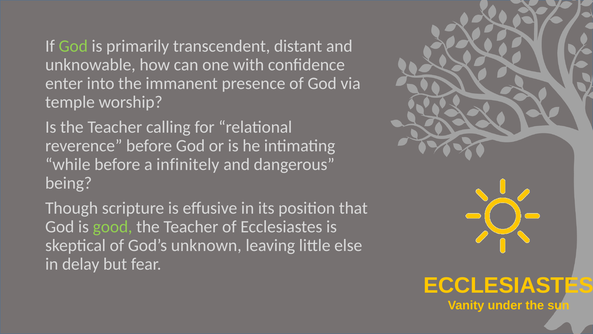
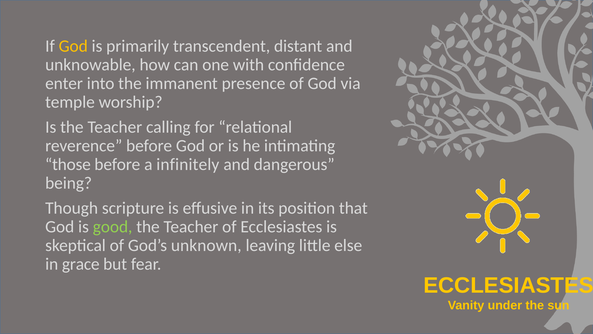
God at (73, 46) colour: light green -> yellow
while: while -> those
delay: delay -> grace
